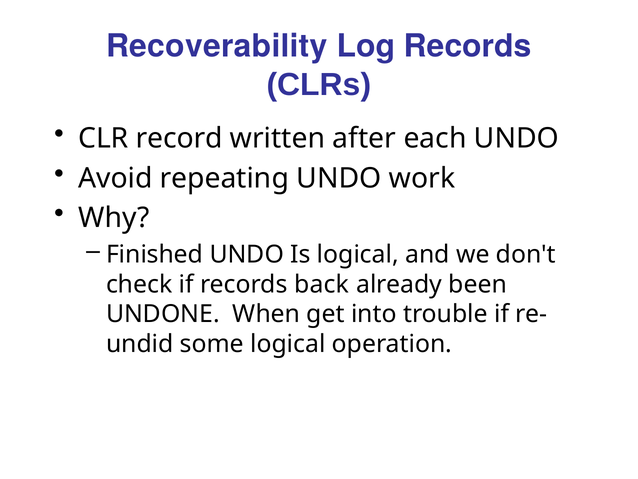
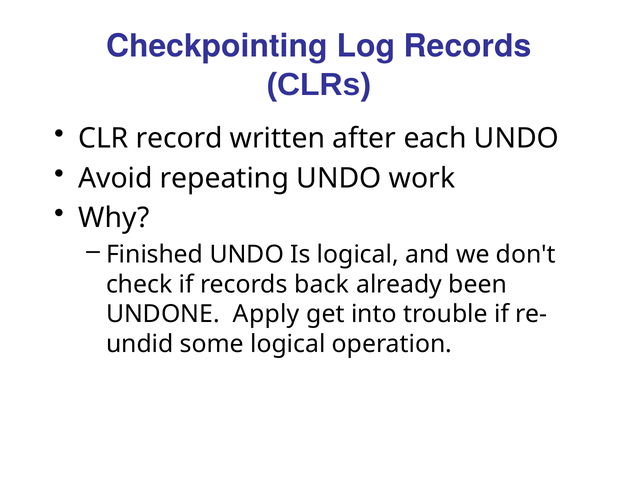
Recoverability: Recoverability -> Checkpointing
When: When -> Apply
